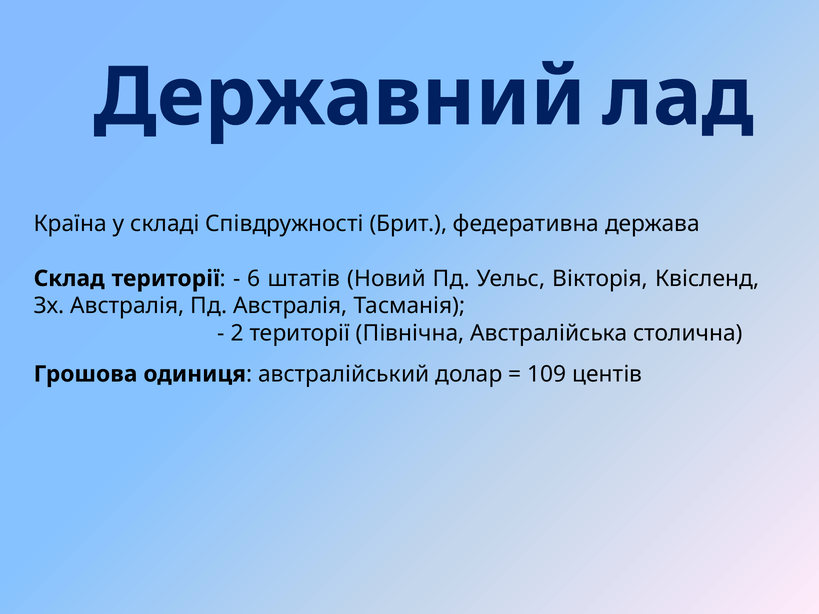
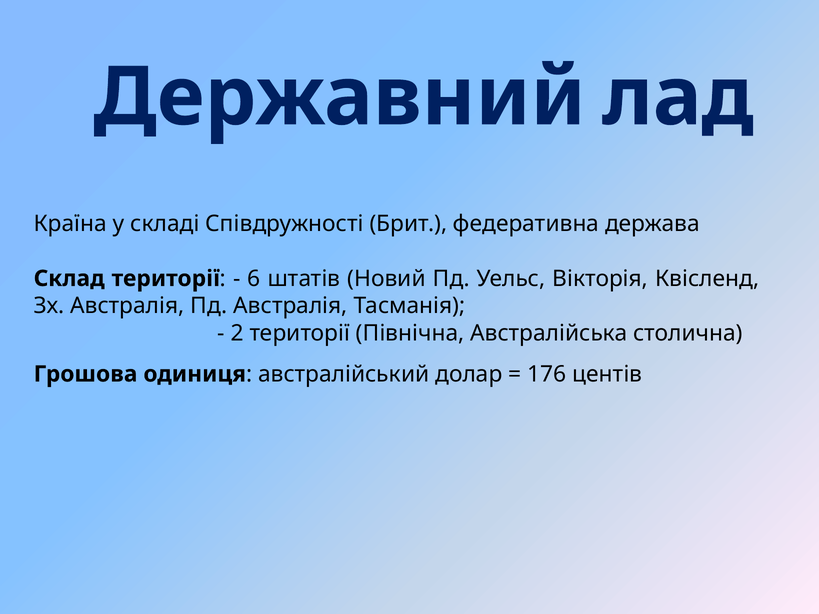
109: 109 -> 176
